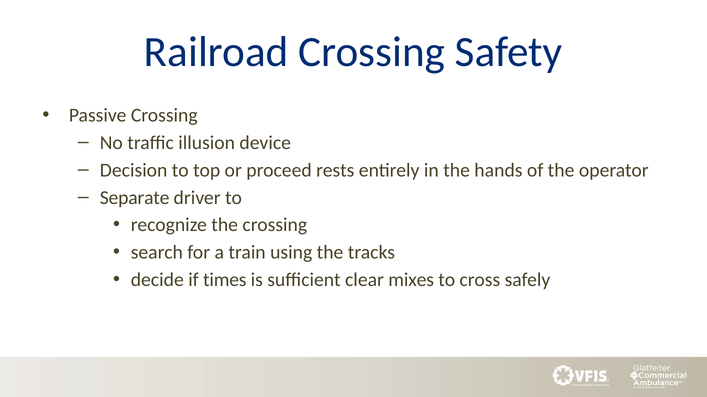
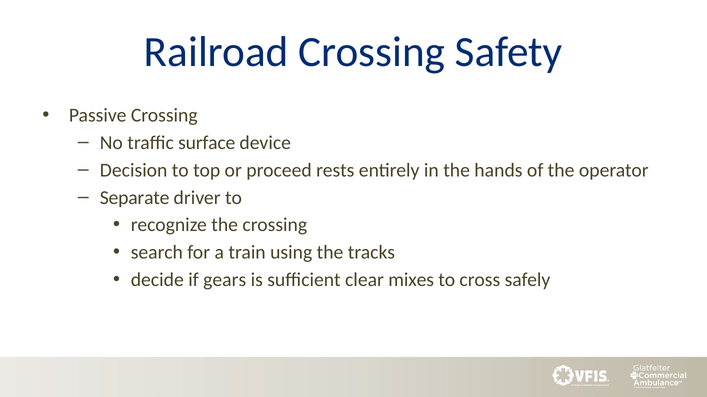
illusion: illusion -> surface
times: times -> gears
